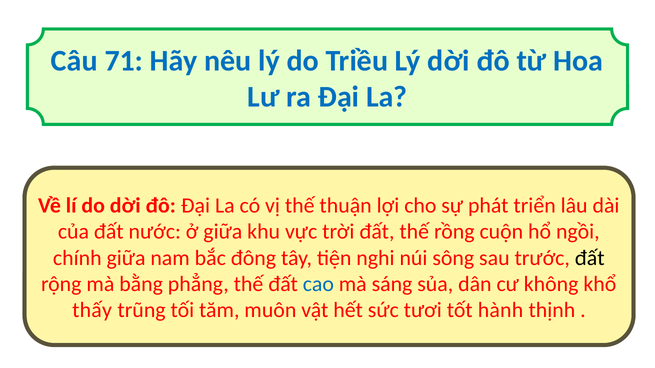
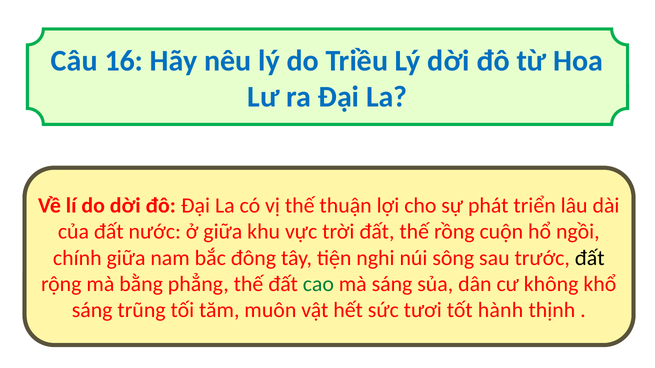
71: 71 -> 16
cao colour: blue -> green
thấy at (92, 311): thấy -> sáng
